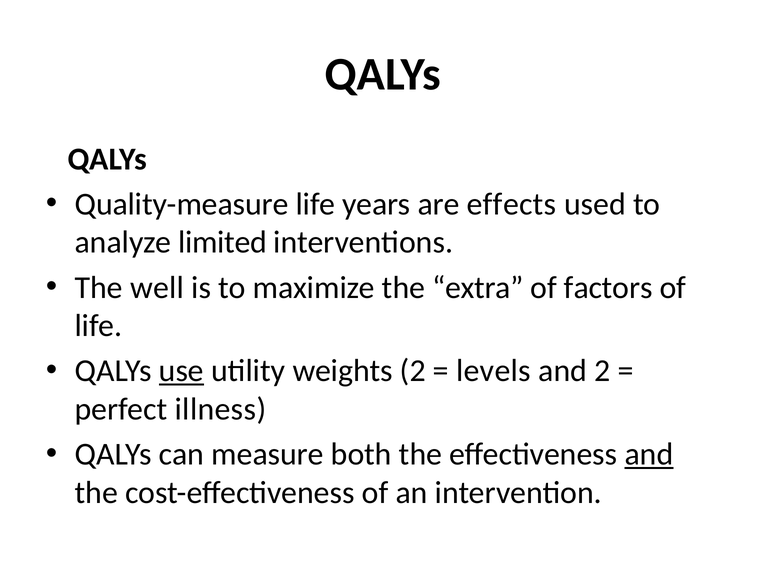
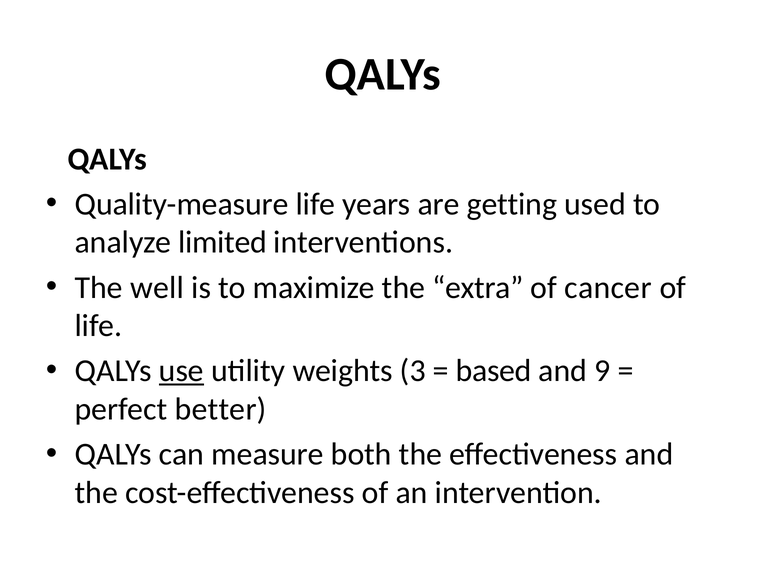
effects: effects -> getting
factors: factors -> cancer
weights 2: 2 -> 3
levels: levels -> based
and 2: 2 -> 9
illness: illness -> better
and at (649, 455) underline: present -> none
